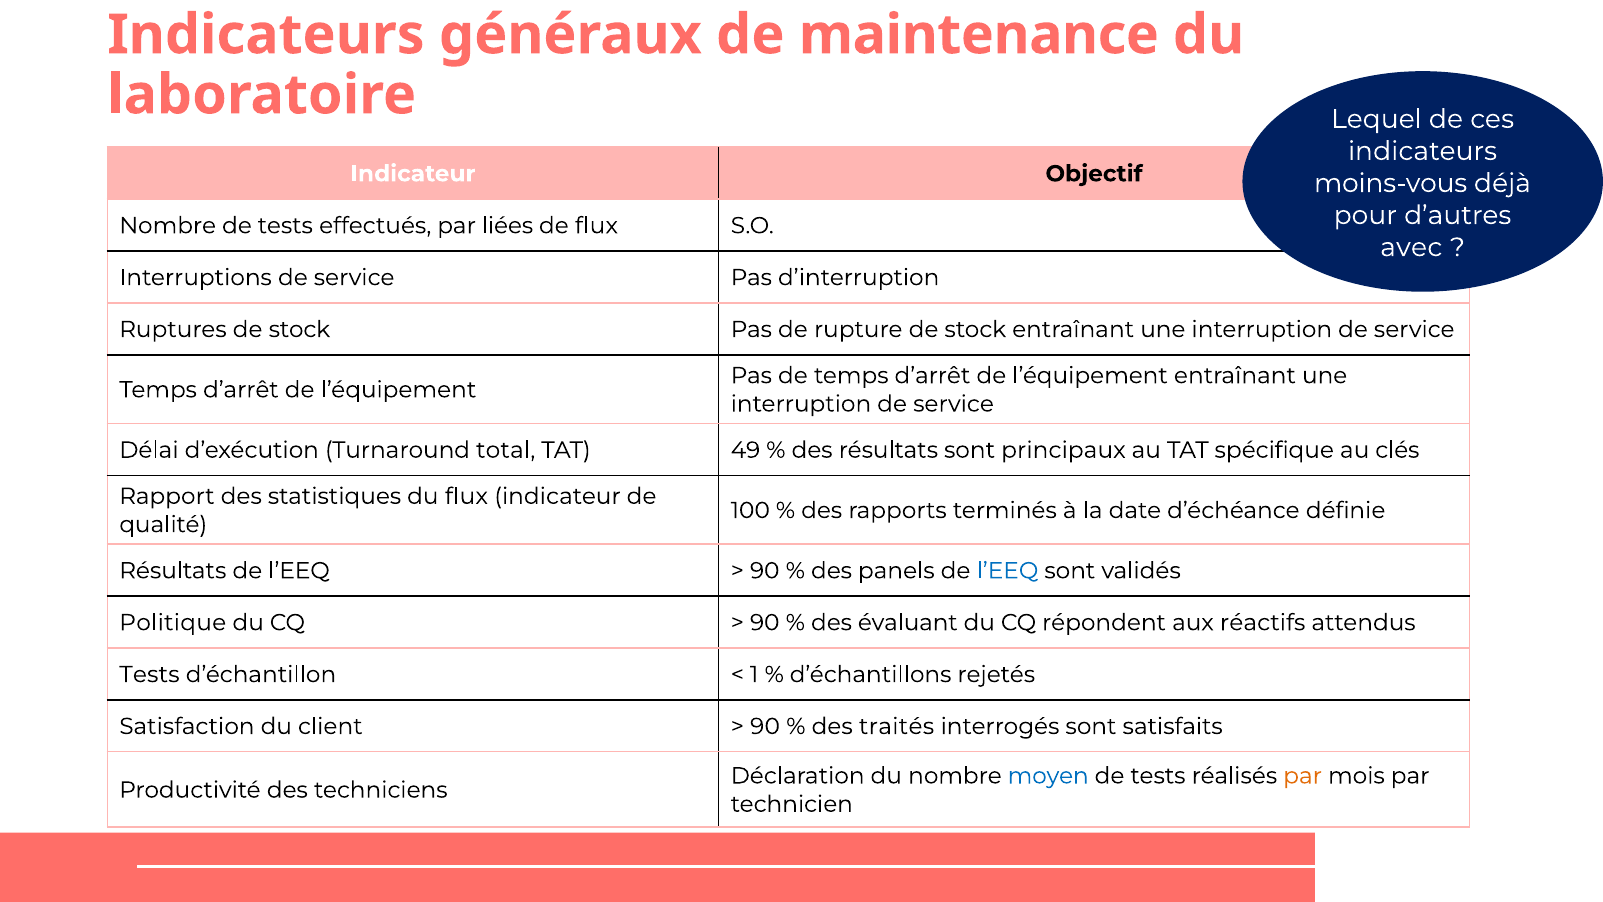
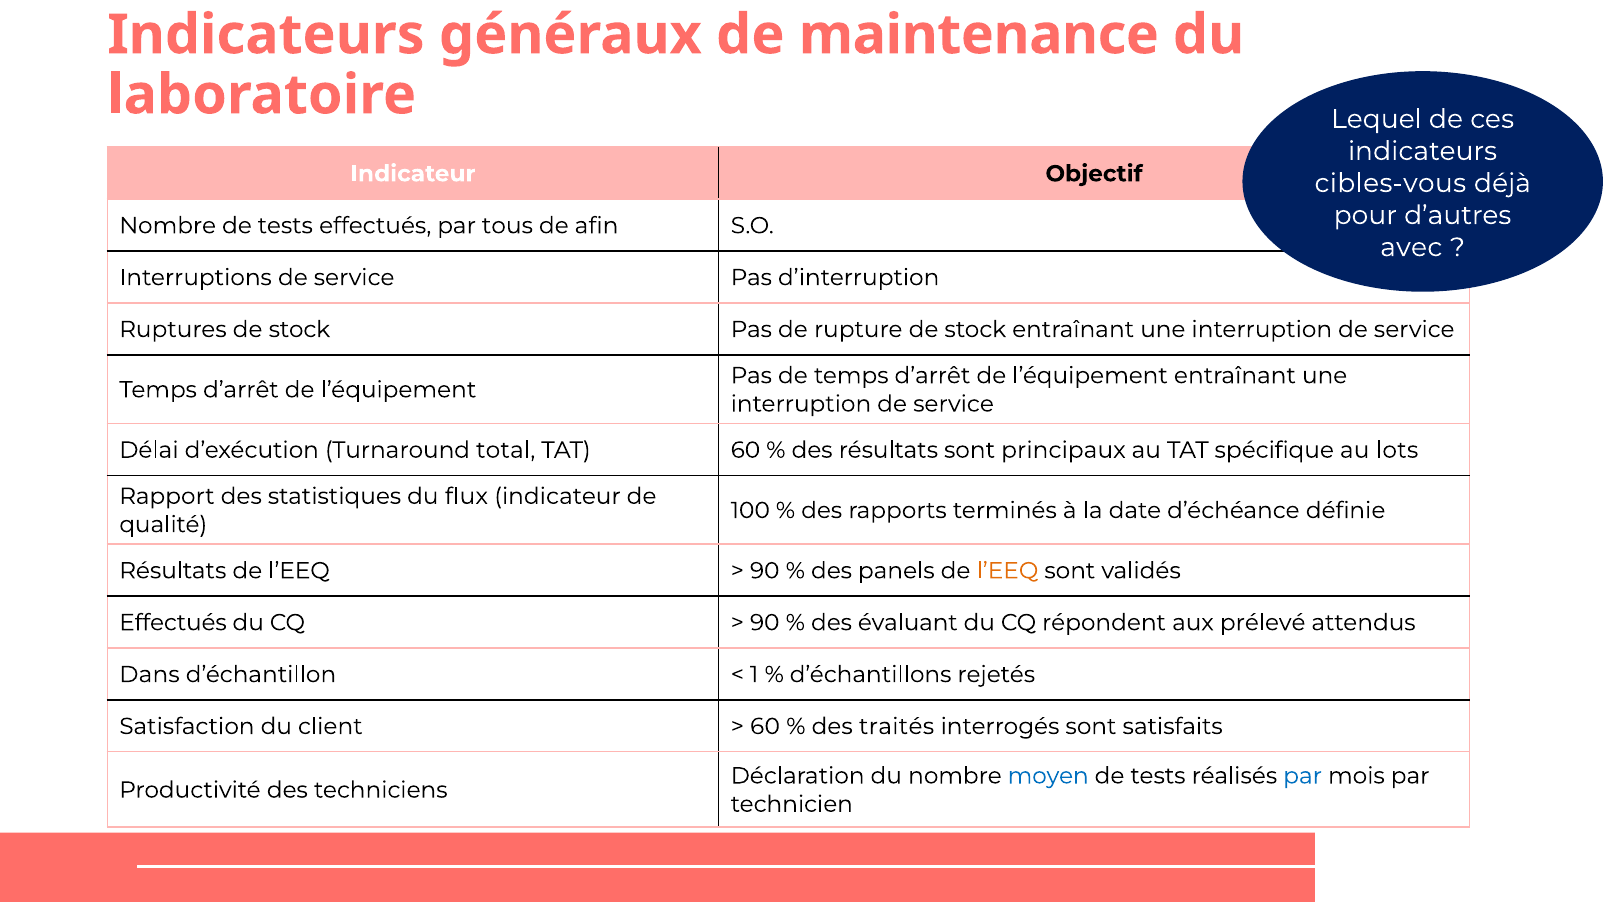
moins-vous: moins-vous -> cibles-vous
liées: liées -> tous
de flux: flux -> afin
TAT 49: 49 -> 60
clés: clés -> lots
l’EEQ at (1007, 571) colour: blue -> orange
Politique at (173, 622): Politique -> Effectués
réactifs: réactifs -> prélevé
Tests at (149, 674): Tests -> Dans
90 at (765, 726): 90 -> 60
par at (1303, 776) colour: orange -> blue
